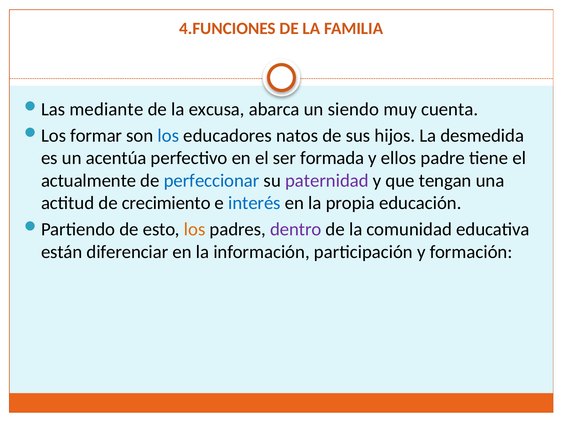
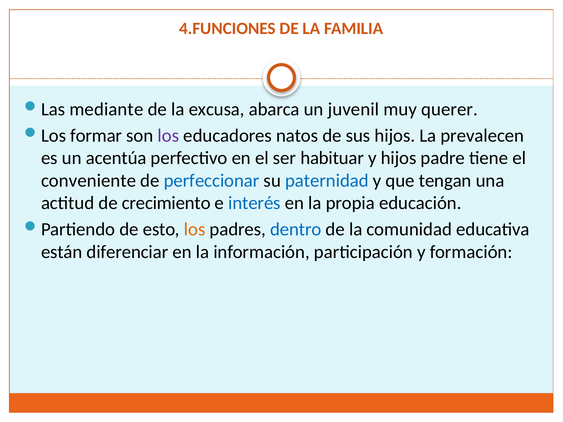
siendo: siendo -> juvenil
cuenta: cuenta -> querer
los at (168, 136) colour: blue -> purple
desmedida: desmedida -> prevalecen
formada: formada -> habituar
y ellos: ellos -> hijos
actualmente: actualmente -> conveniente
paternidad colour: purple -> blue
dentro colour: purple -> blue
